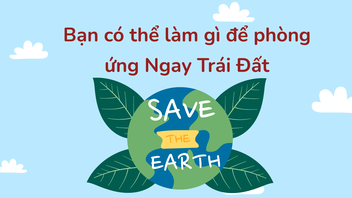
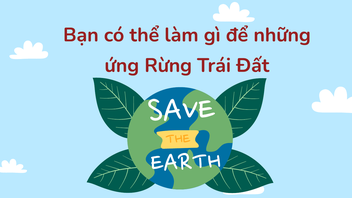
phòng: phòng -> những
Ngay: Ngay -> Rừng
